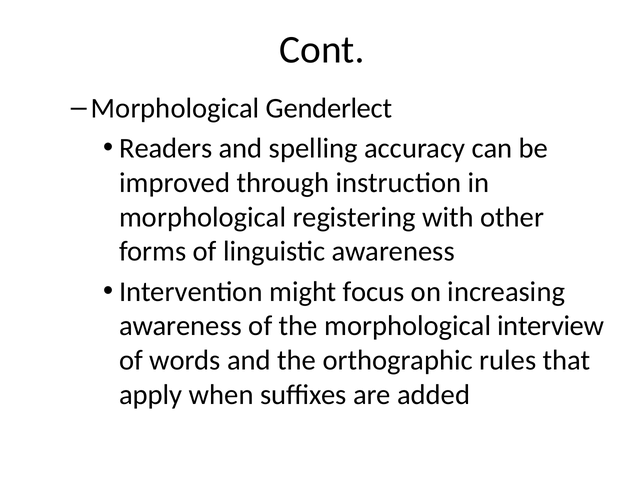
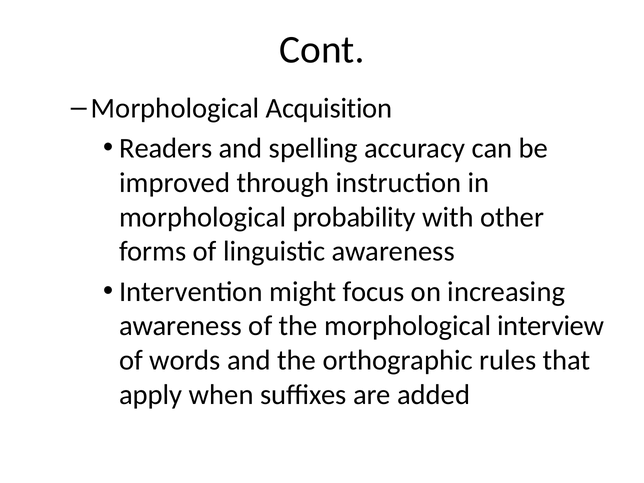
Genderlect: Genderlect -> Acquisition
registering: registering -> probability
